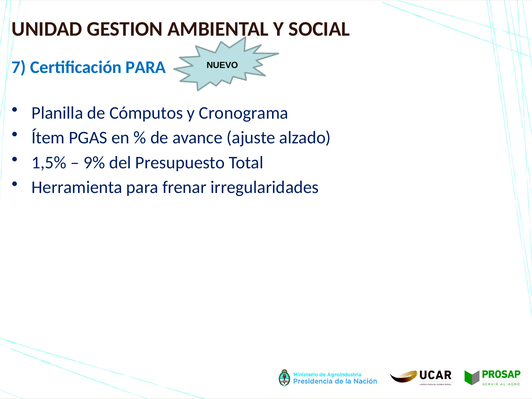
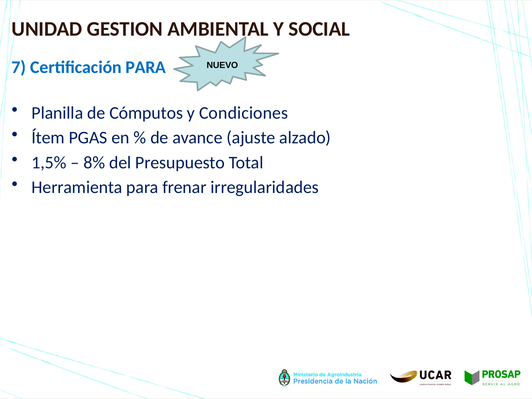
Cronograma: Cronograma -> Condiciones
9%: 9% -> 8%
